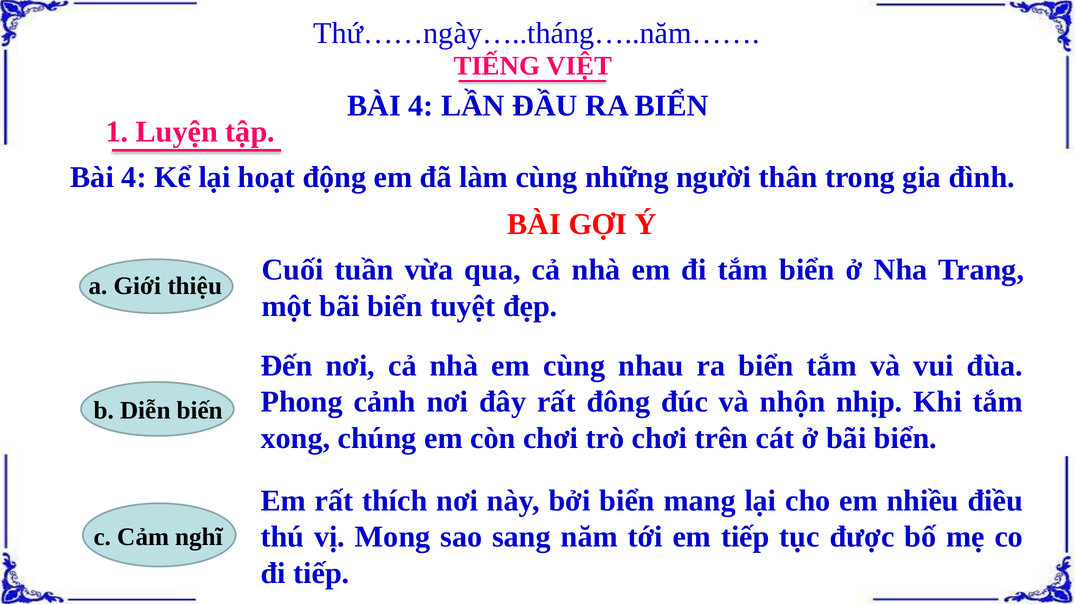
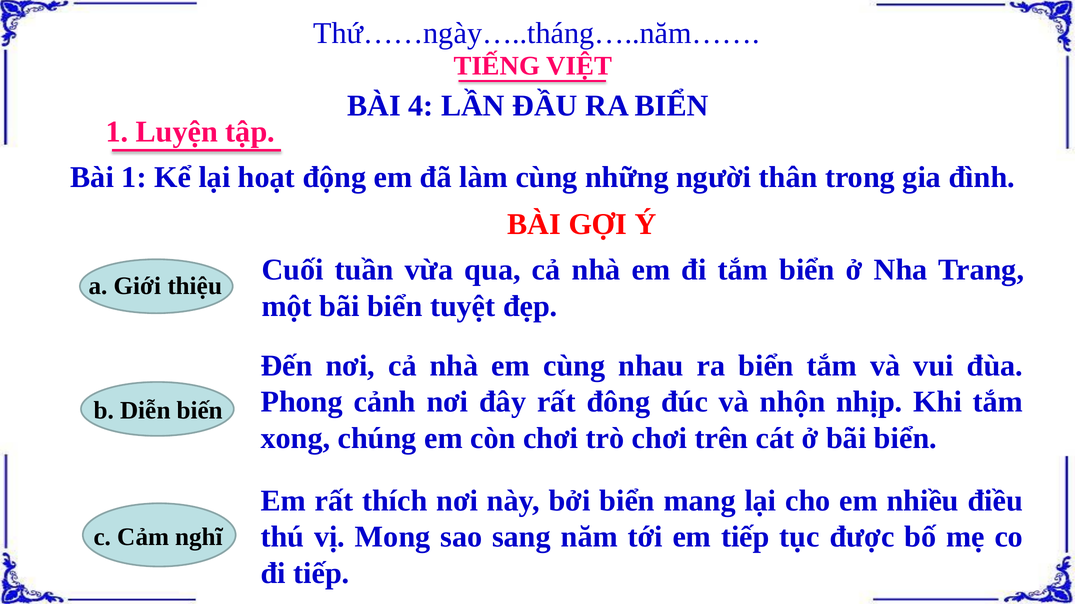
4 at (134, 177): 4 -> 1
